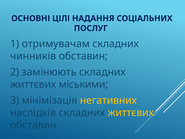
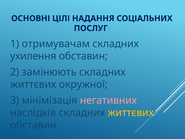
чинників: чинників -> ухилення
міськими: міськими -> окружної
негативних colour: yellow -> pink
